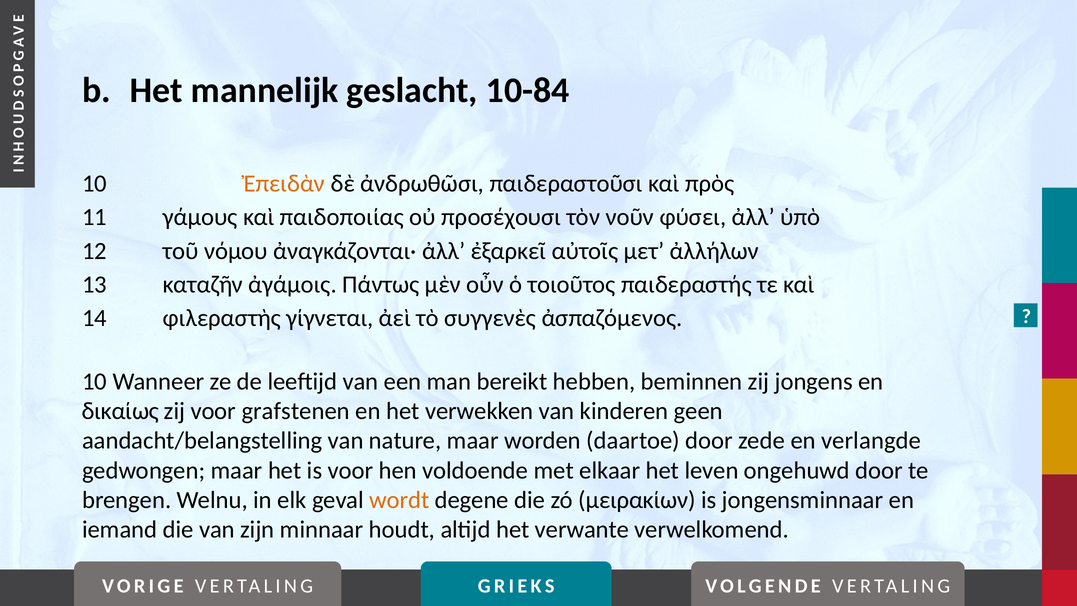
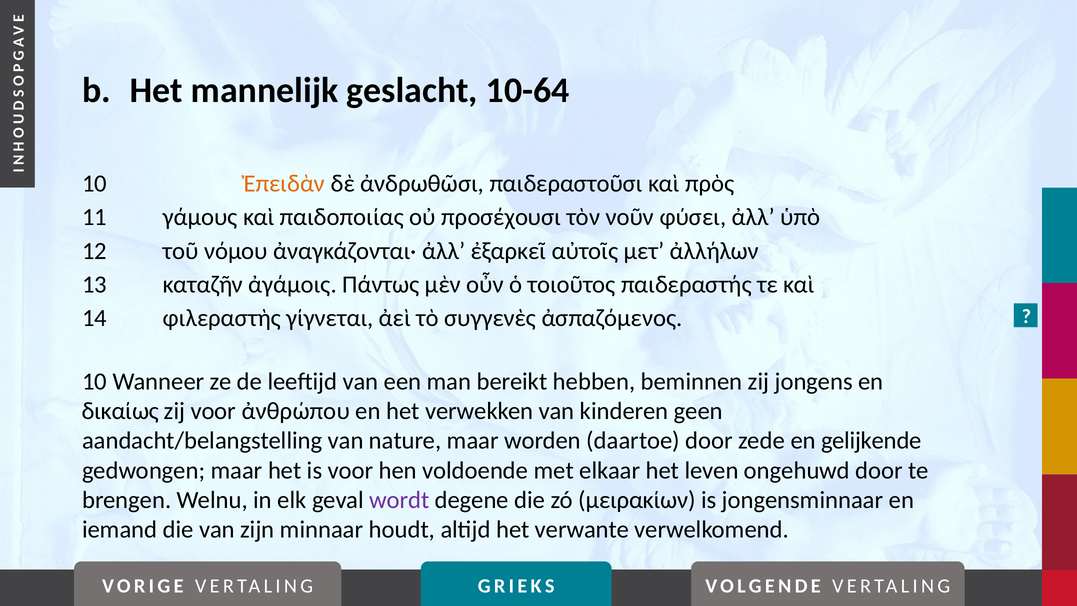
10-84: 10-84 -> 10-64
grafstenen: grafstenen -> ἀνθρώπου
verlangde: verlangde -> gelijkende
wordt colour: orange -> purple
